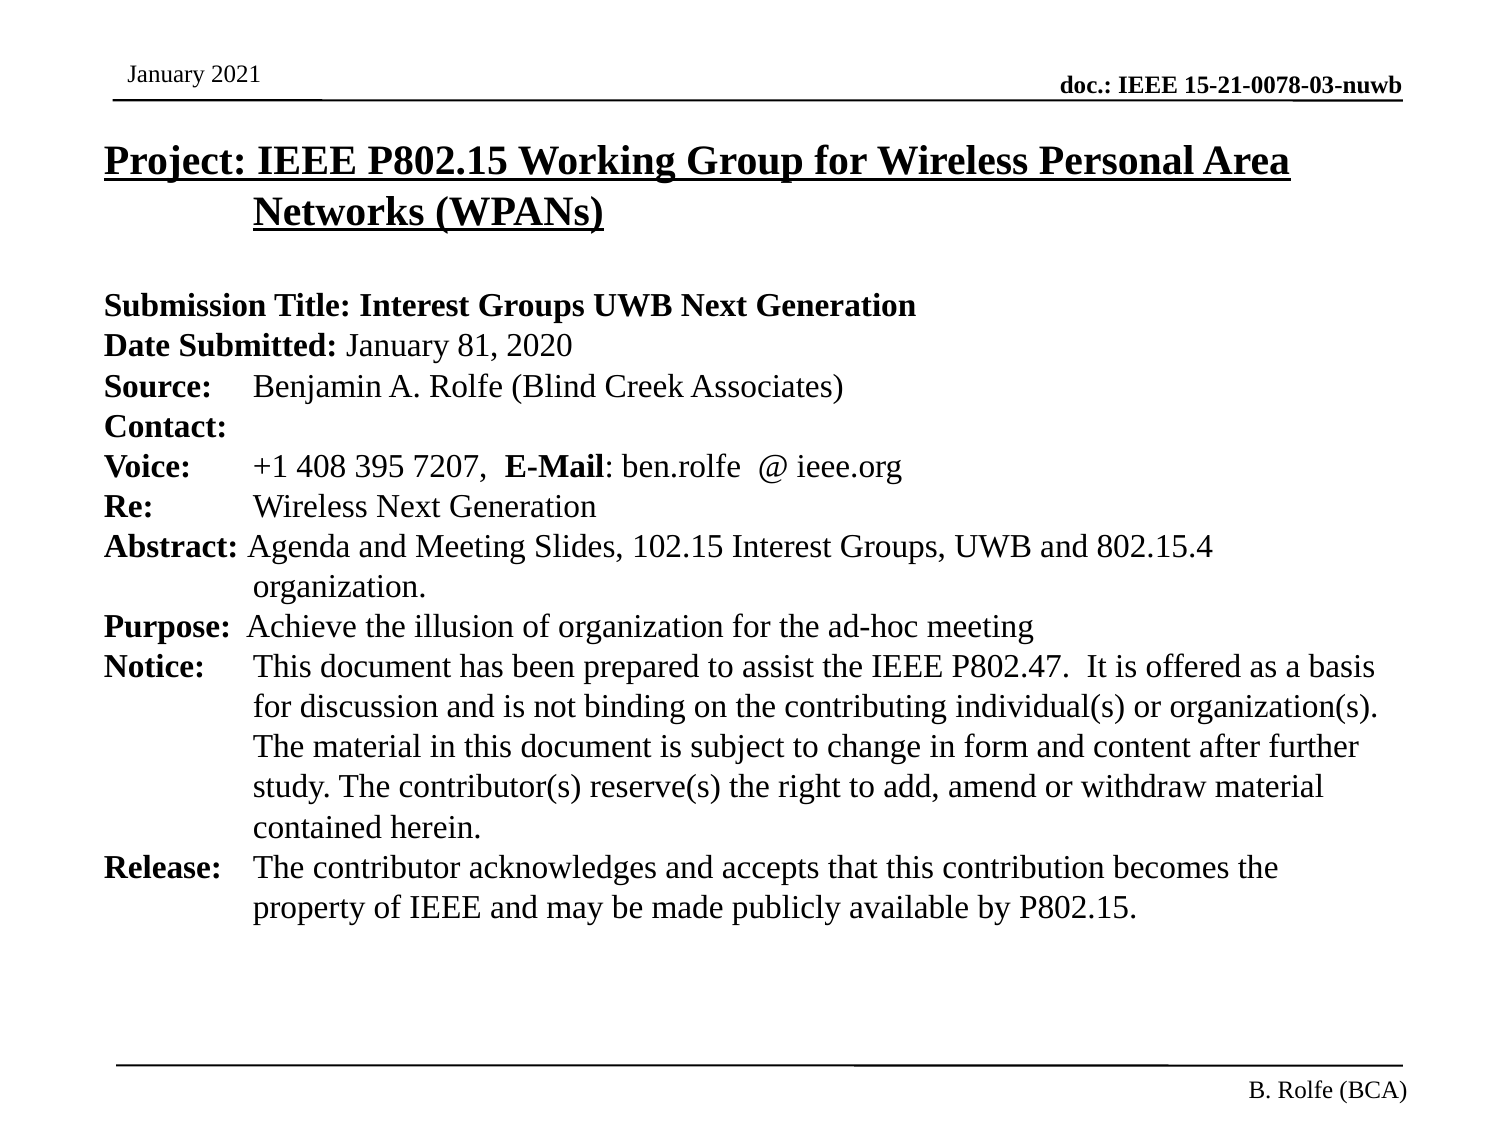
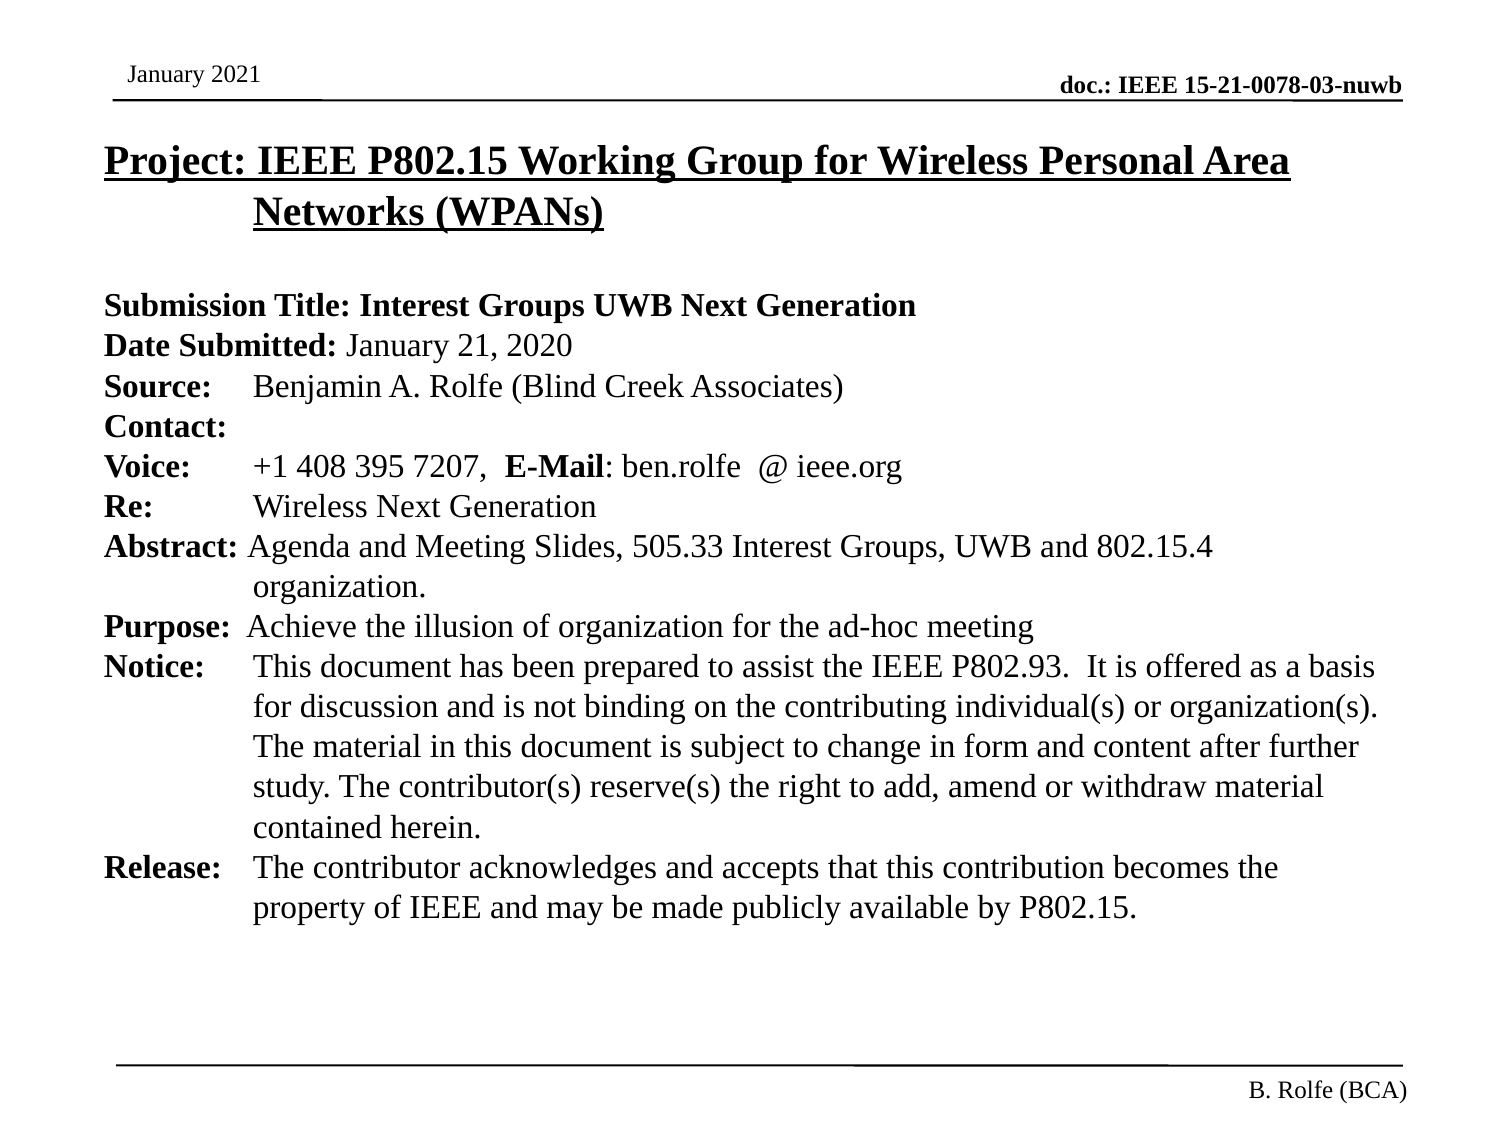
81: 81 -> 21
102.15: 102.15 -> 505.33
P802.47: P802.47 -> P802.93
